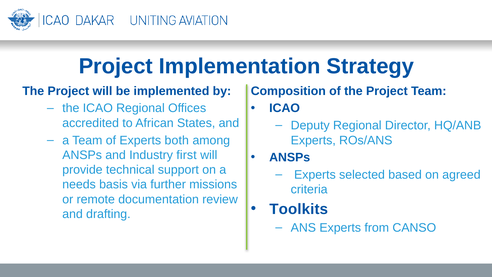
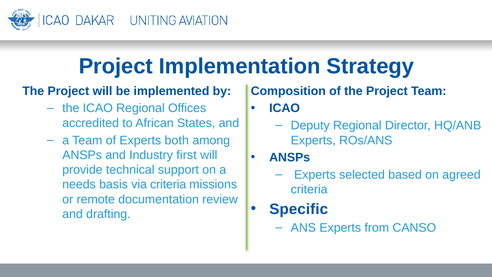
via further: further -> criteria
Toolkits: Toolkits -> Specific
